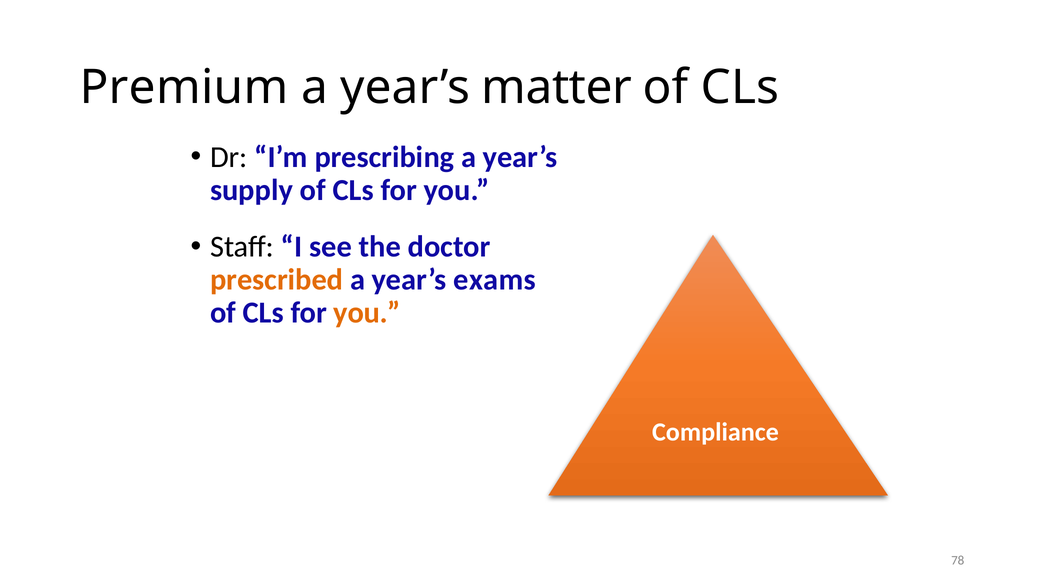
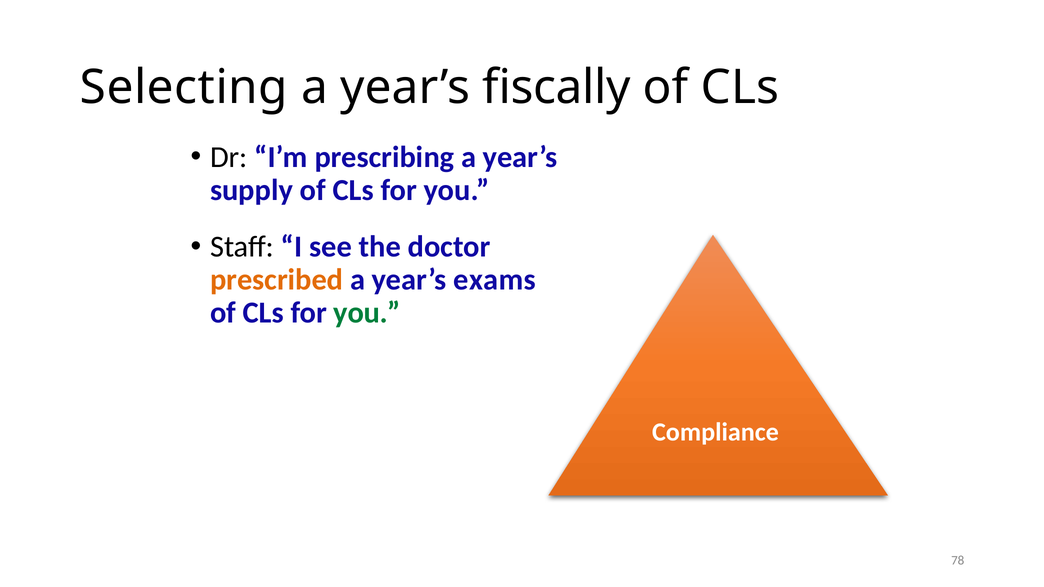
Premium: Premium -> Selecting
matter: matter -> fiscally
you at (367, 313) colour: orange -> green
